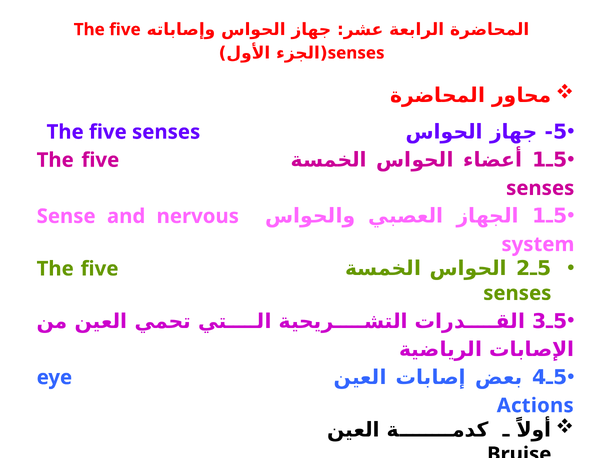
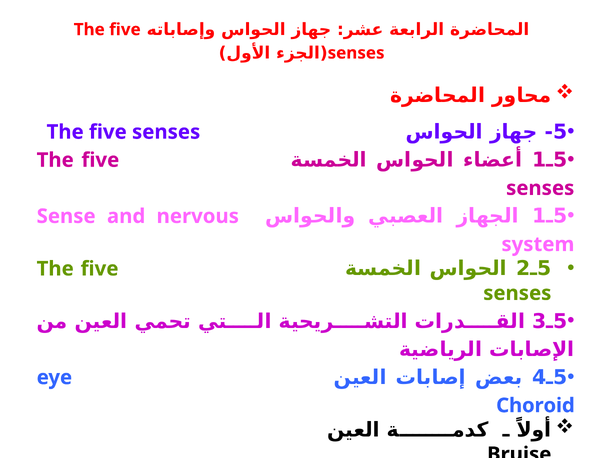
Actions: Actions -> Choroid
